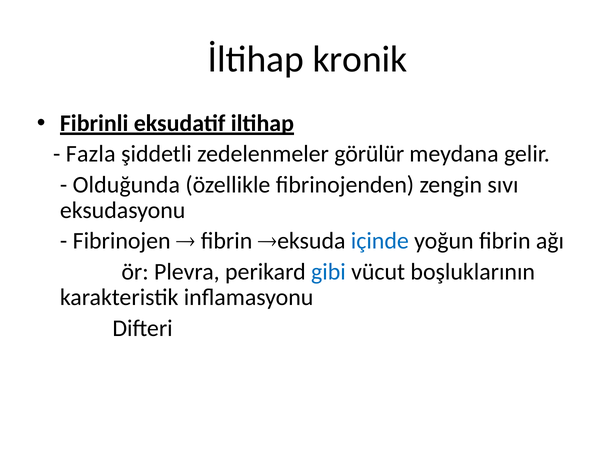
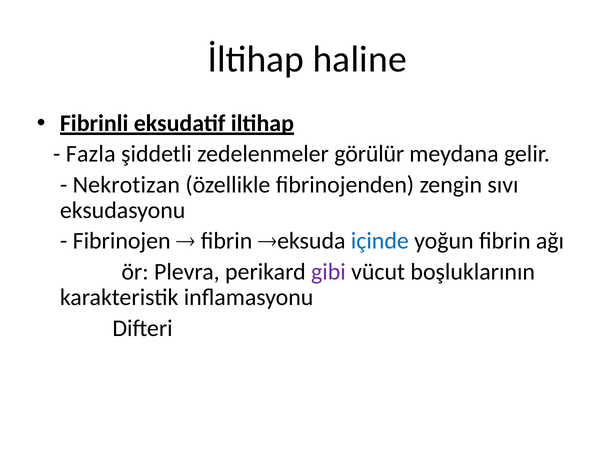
kronik: kronik -> haline
Olduğunda: Olduğunda -> Nekrotizan
gibi colour: blue -> purple
